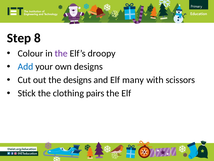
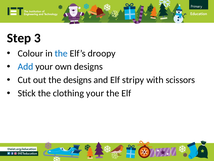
8: 8 -> 3
the at (61, 53) colour: purple -> blue
many: many -> stripy
clothing pairs: pairs -> your
